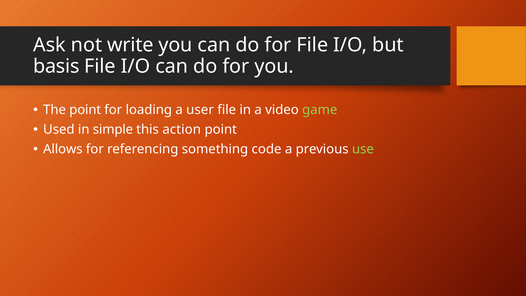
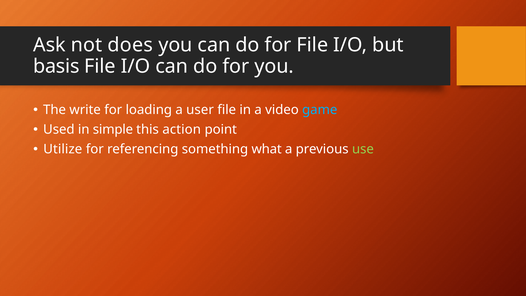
write: write -> does
The point: point -> write
game colour: light green -> light blue
Allows: Allows -> Utilize
code: code -> what
